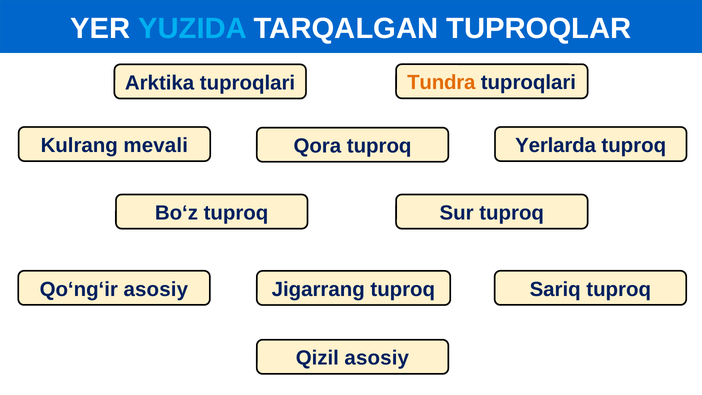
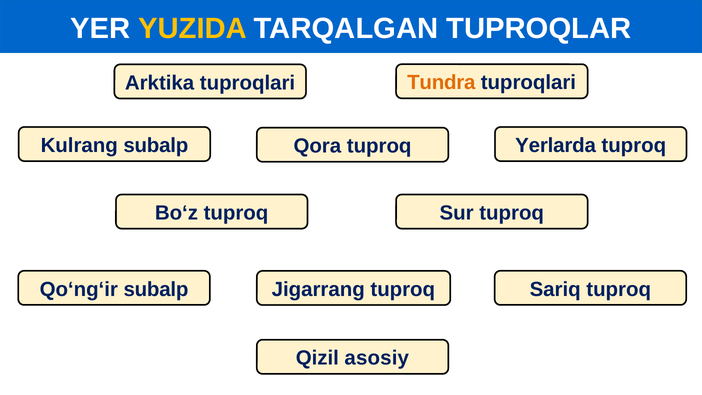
YUZIDA colour: light blue -> yellow
Kulrang mevali: mevali -> subalp
Qo‘ng‘ir asosiy: asosiy -> subalp
